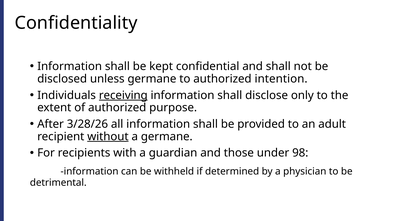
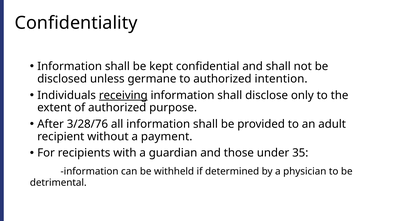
3/28/26: 3/28/26 -> 3/28/76
without underline: present -> none
a germane: germane -> payment
98: 98 -> 35
